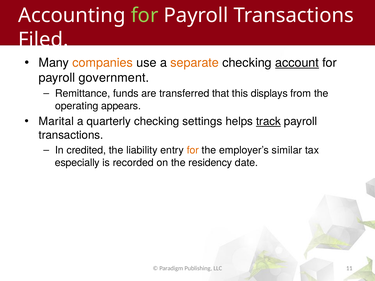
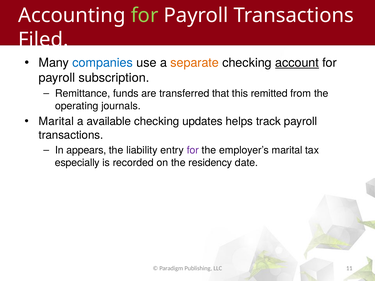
companies colour: orange -> blue
government: government -> subscription
displays: displays -> remitted
appears: appears -> journals
quarterly: quarterly -> available
settings: settings -> updates
track underline: present -> none
credited: credited -> appears
for at (193, 150) colour: orange -> purple
employer’s similar: similar -> marital
